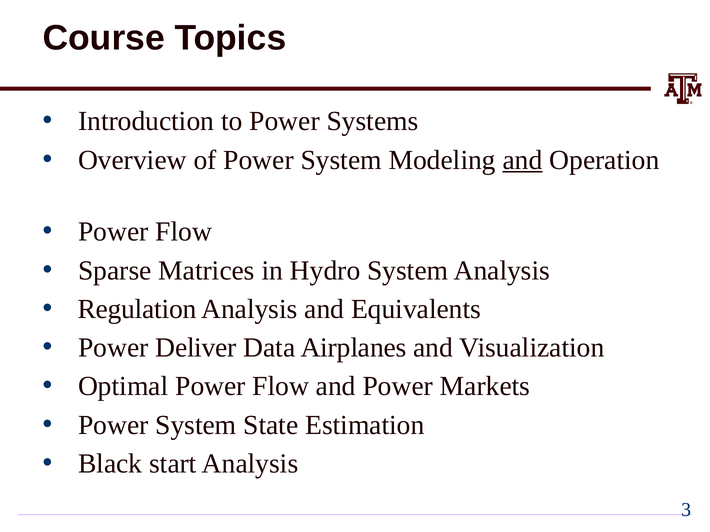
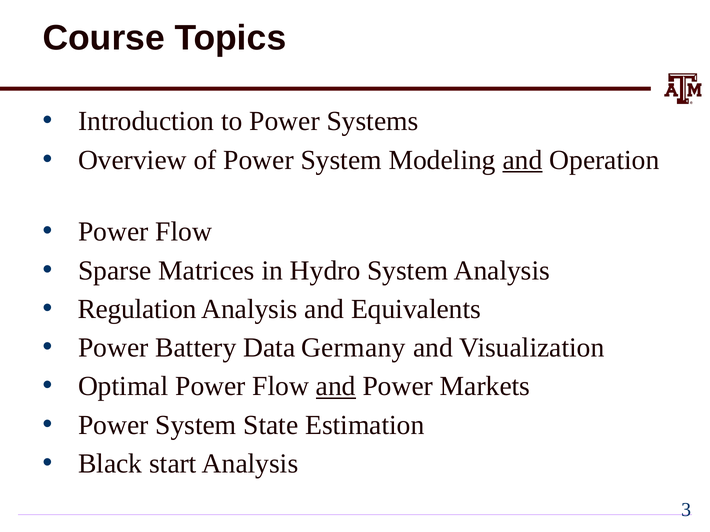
Deliver: Deliver -> Battery
Airplanes: Airplanes -> Germany
and at (336, 387) underline: none -> present
